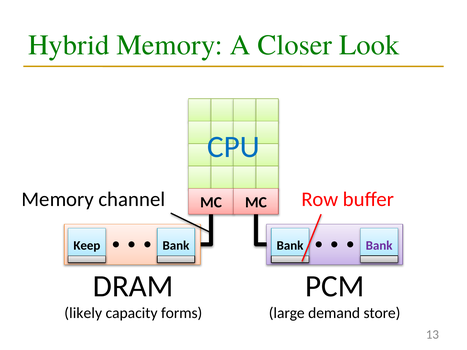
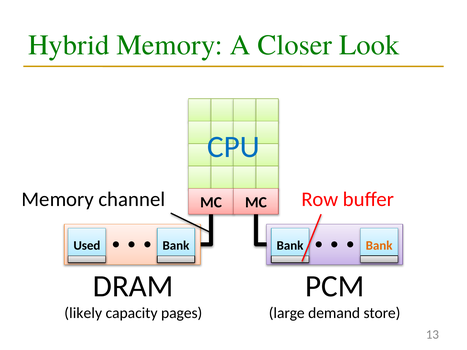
Keep: Keep -> Used
Bank at (379, 246) colour: purple -> orange
forms: forms -> pages
